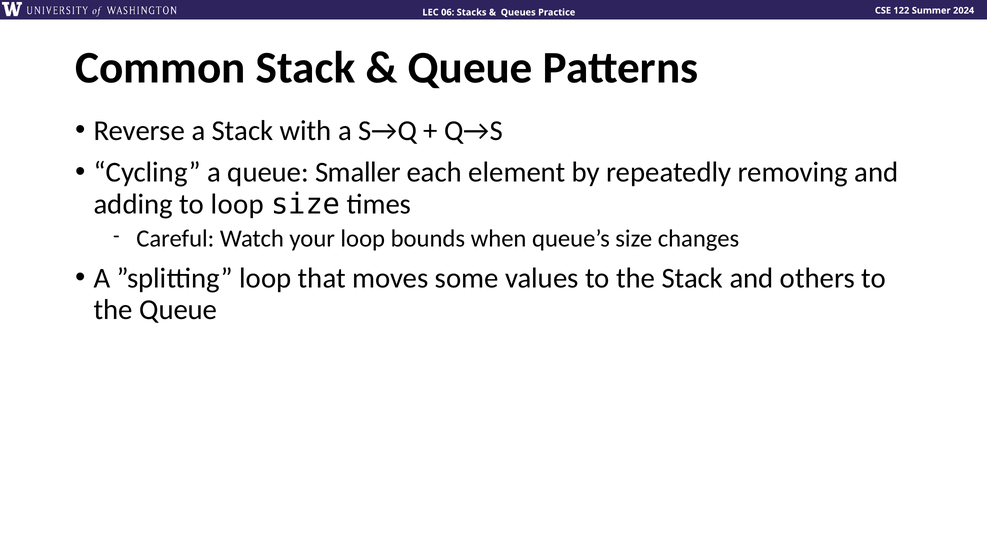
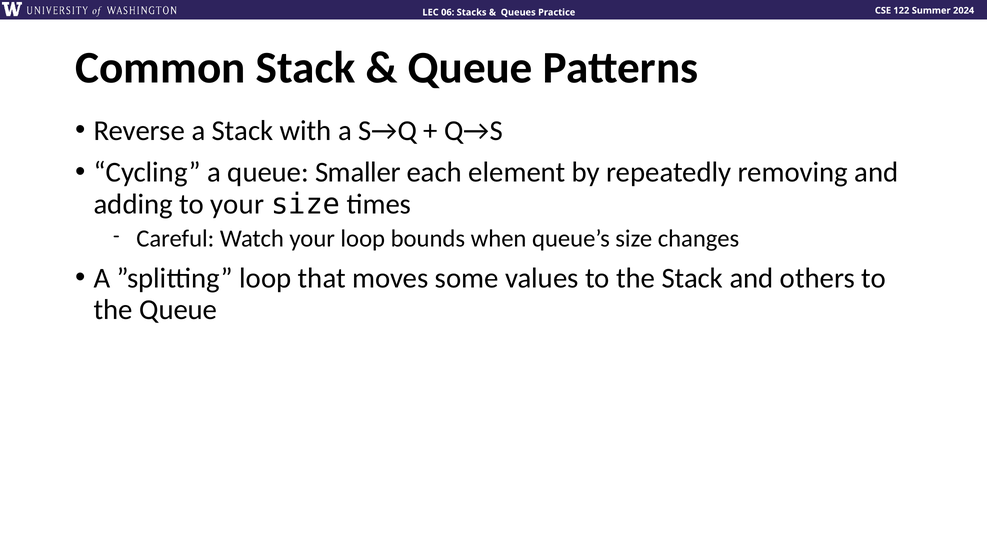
to loop: loop -> your
